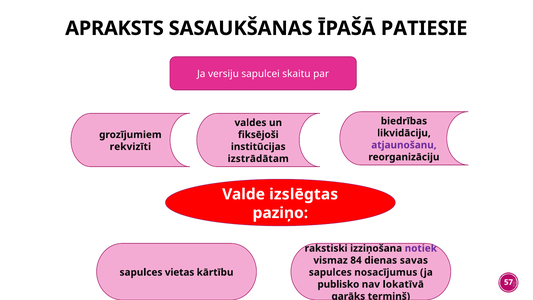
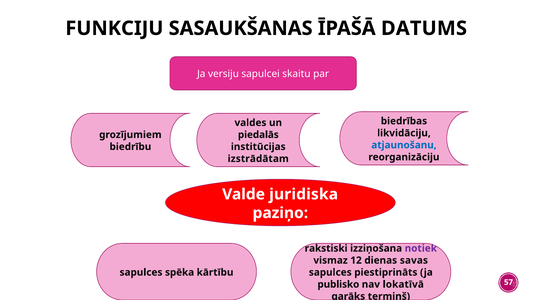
APRAKSTS: APRAKSTS -> FUNKCIJU
PATIESIE: PATIESIE -> DATUMS
fiksējoši: fiksējoši -> piedalās
atjaunošanu colour: purple -> blue
rekvizīti: rekvizīti -> biedrību
izslēgtas: izslēgtas -> juridiska
84: 84 -> 12
vietas: vietas -> spēka
nosacījumus: nosacījumus -> piestiprināts
